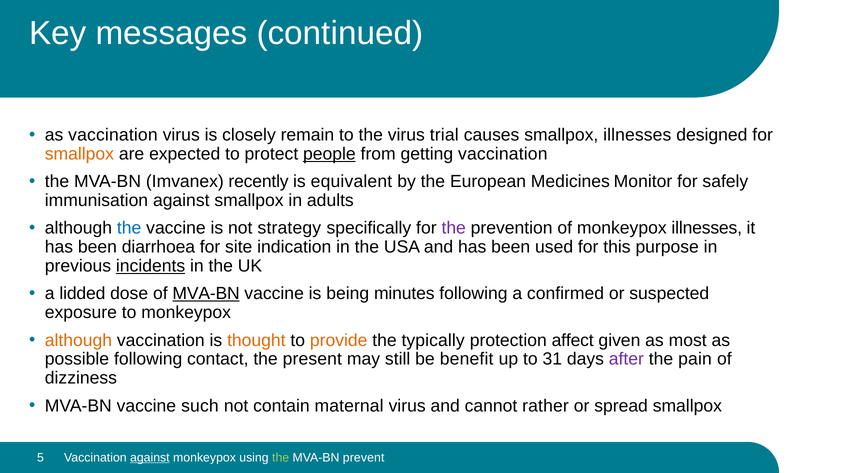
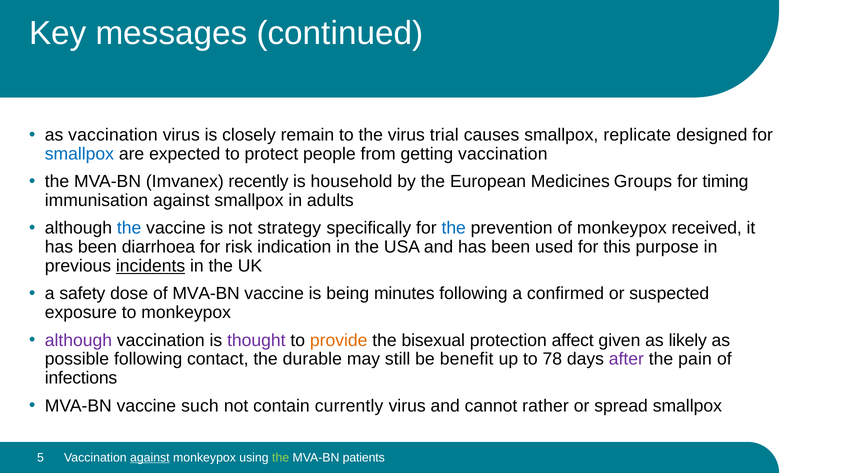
smallpox illnesses: illnesses -> replicate
smallpox at (79, 154) colour: orange -> blue
people underline: present -> none
equivalent: equivalent -> household
Monitor: Monitor -> Groups
safely: safely -> timing
the at (454, 228) colour: purple -> blue
monkeypox illnesses: illnesses -> received
site: site -> risk
lidded: lidded -> safety
MVA-BN at (206, 294) underline: present -> none
although at (78, 340) colour: orange -> purple
thought colour: orange -> purple
typically: typically -> bisexual
most: most -> likely
present: present -> durable
31: 31 -> 78
dizziness: dizziness -> infections
maternal: maternal -> currently
prevent: prevent -> patients
